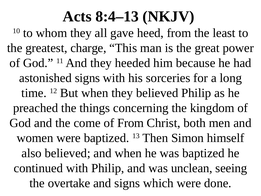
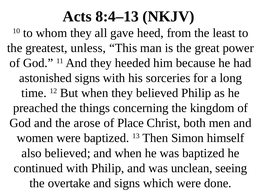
charge: charge -> unless
come: come -> arose
of From: From -> Place
